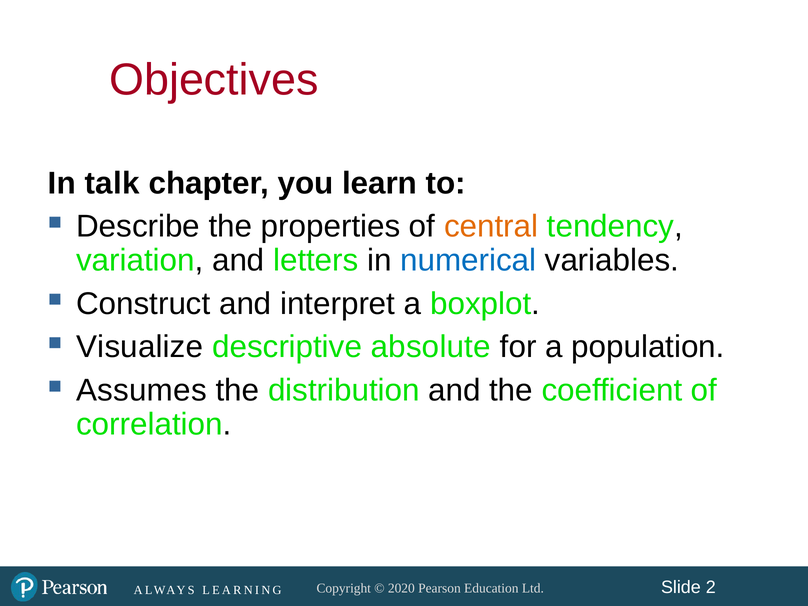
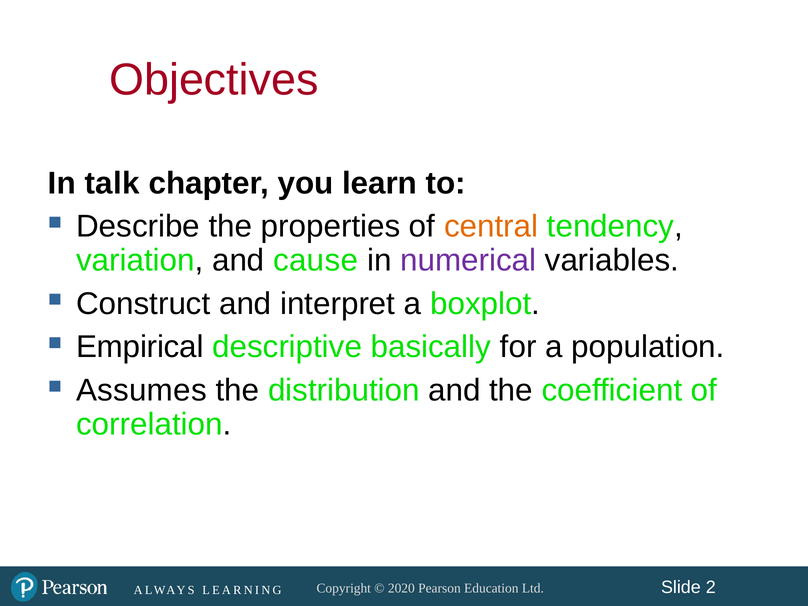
letters: letters -> cause
numerical colour: blue -> purple
Visualize: Visualize -> Empirical
absolute: absolute -> basically
